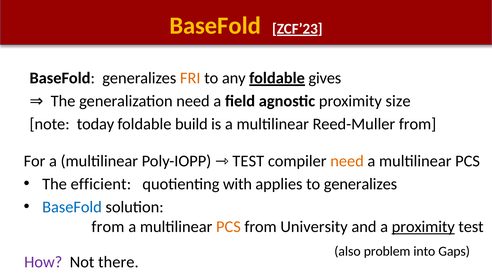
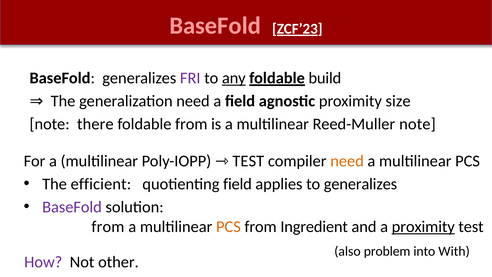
BaseFold at (215, 26) colour: yellow -> pink
FRI colour: orange -> purple
any underline: none -> present
gives: gives -> build
today: today -> there
foldable build: build -> from
Reed-Muller from: from -> note
quotienting with: with -> field
BaseFold at (72, 207) colour: blue -> purple
University: University -> Ingredient
Gaps: Gaps -> With
there: there -> other
